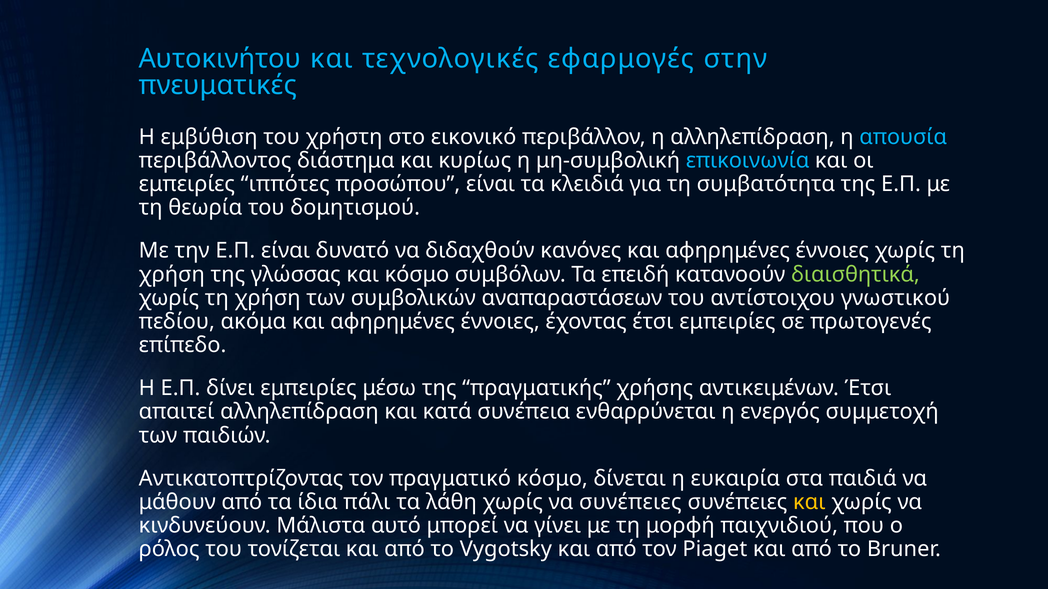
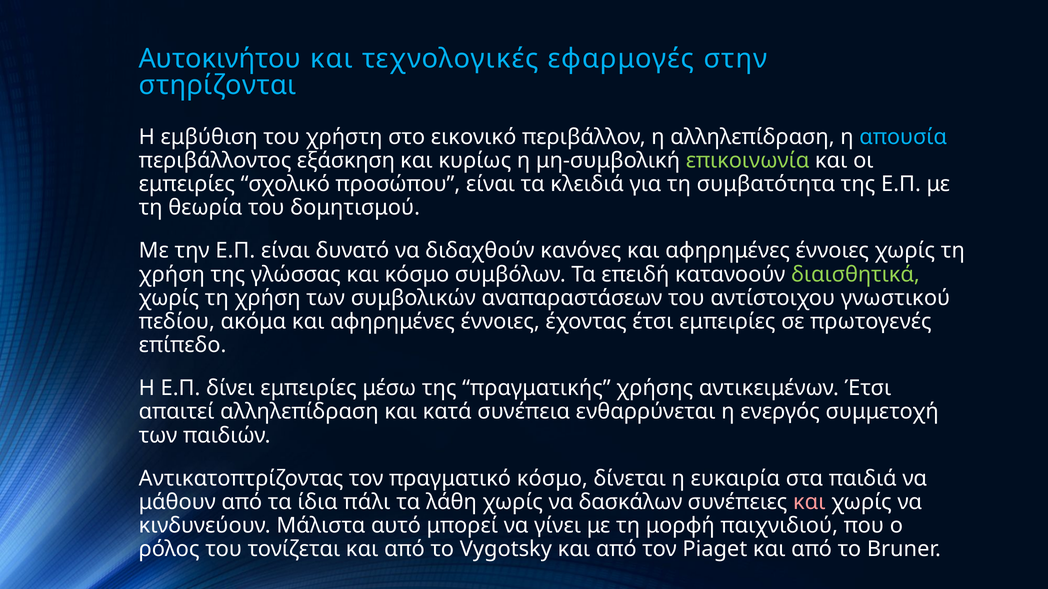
πνευματικές: πνευματικές -> στηρίζονται
διάστημα: διάστημα -> εξάσκηση
επικοινωνία colour: light blue -> light green
ιππότες: ιππότες -> σχολικό
να συνέπειες: συνέπειες -> δασκάλων
και at (809, 503) colour: yellow -> pink
